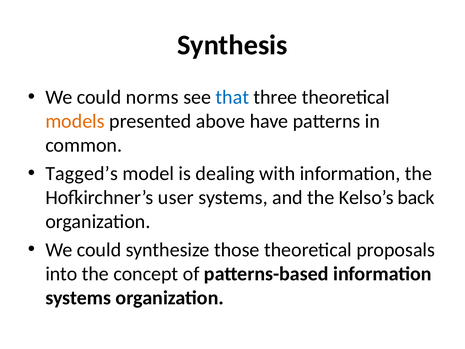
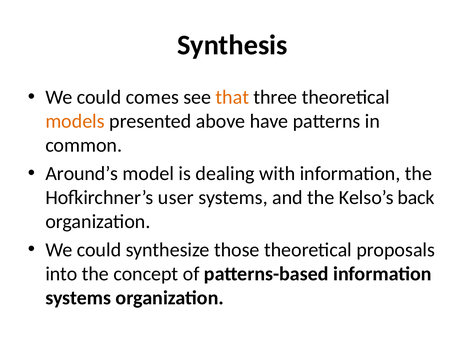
norms: norms -> comes
that colour: blue -> orange
Tagged’s: Tagged’s -> Around’s
